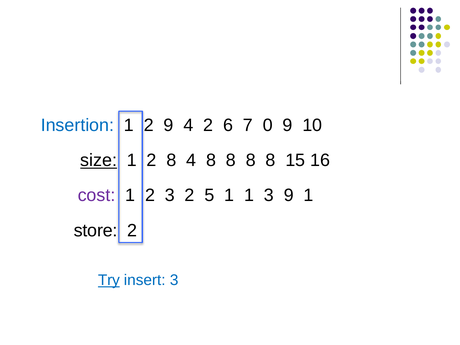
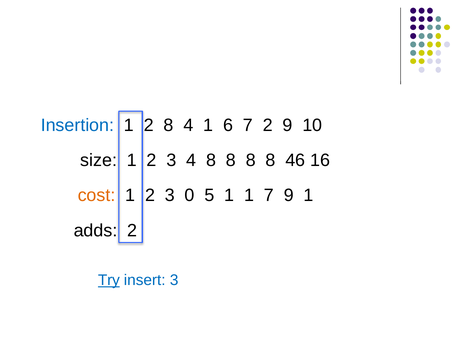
9 at (169, 125): 9 -> 8
4 2: 2 -> 1
7 0: 0 -> 2
size underline: present -> none
8 at (171, 160): 8 -> 3
15: 15 -> 46
cost colour: purple -> orange
3 2: 2 -> 0
1 3: 3 -> 7
store: store -> adds
